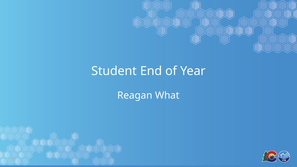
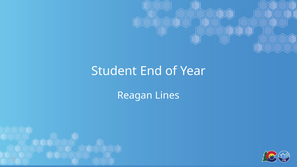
What: What -> Lines
